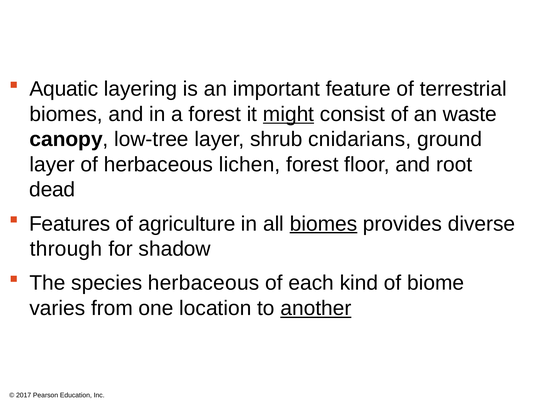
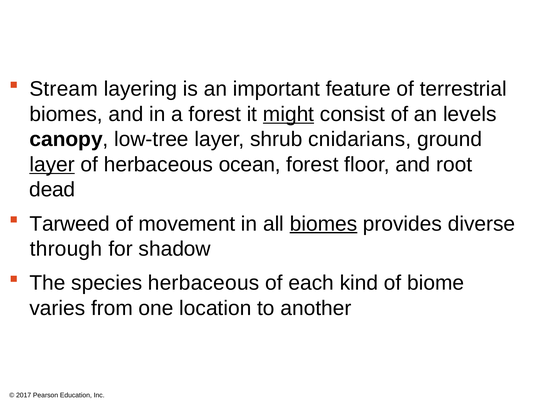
Aquatic: Aquatic -> Stream
waste: waste -> levels
layer at (52, 165) underline: none -> present
lichen: lichen -> ocean
Features: Features -> Tarweed
agriculture: agriculture -> movement
another underline: present -> none
